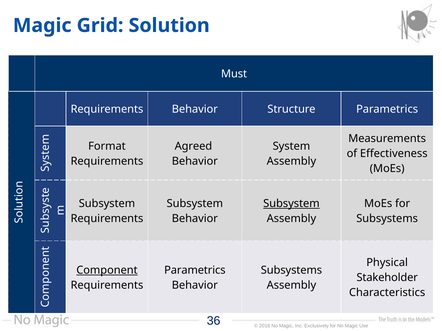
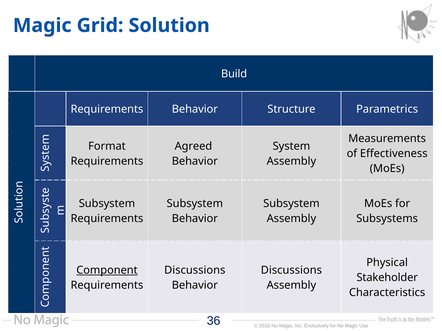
Must: Must -> Build
Subsystem at (291, 204) underline: present -> none
Parametrics at (195, 271): Parametrics -> Discussions
Subsystems at (291, 271): Subsystems -> Discussions
